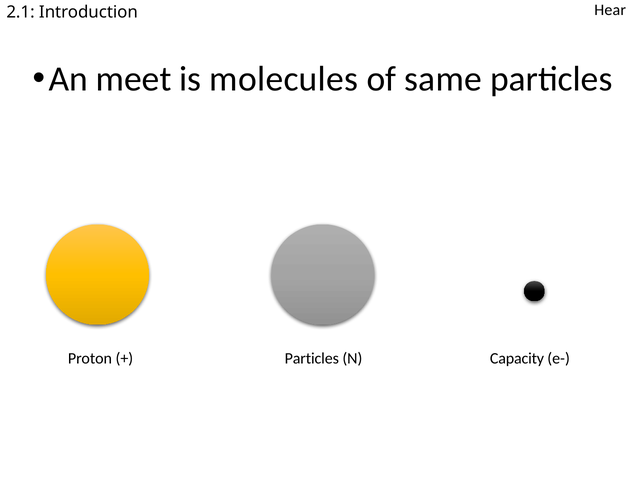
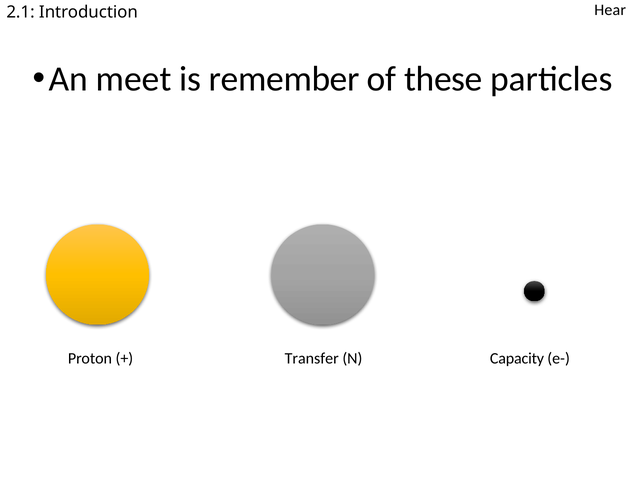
molecules: molecules -> remember
same: same -> these
Particles at (312, 358): Particles -> Transfer
